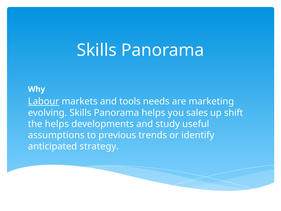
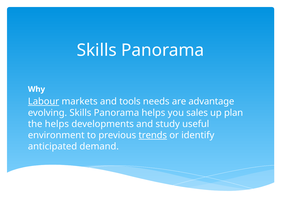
marketing: marketing -> advantage
shift: shift -> plan
assumptions: assumptions -> environment
trends underline: none -> present
strategy: strategy -> demand
